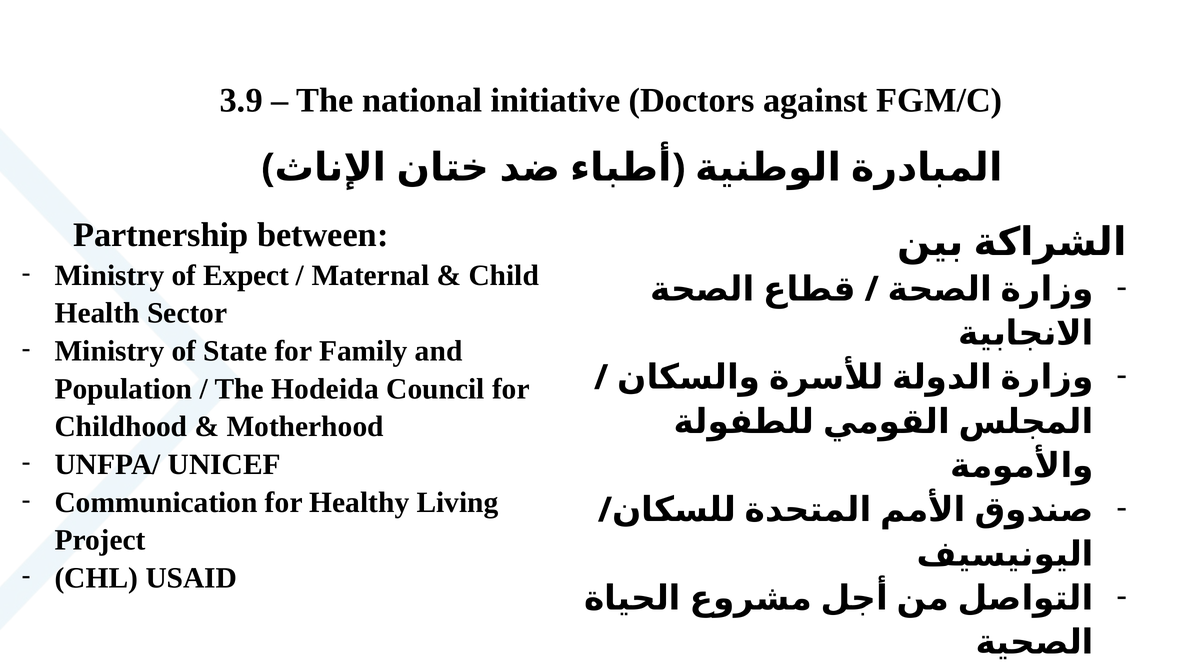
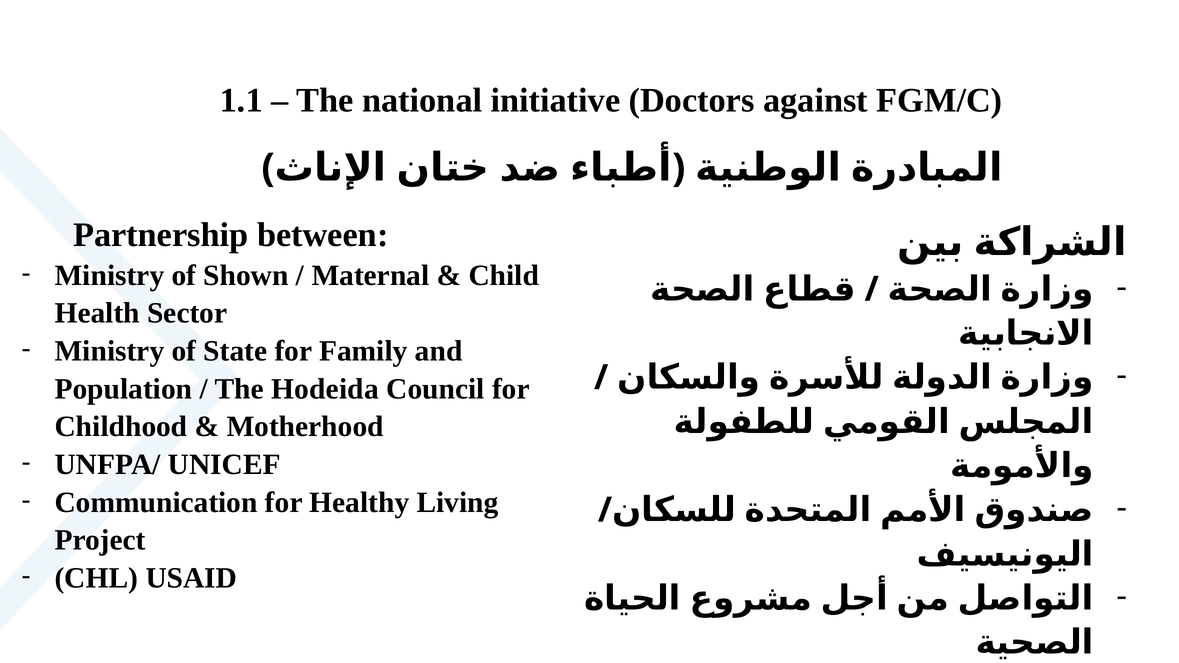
3.9: 3.9 -> 1.1
Expect: Expect -> Shown
